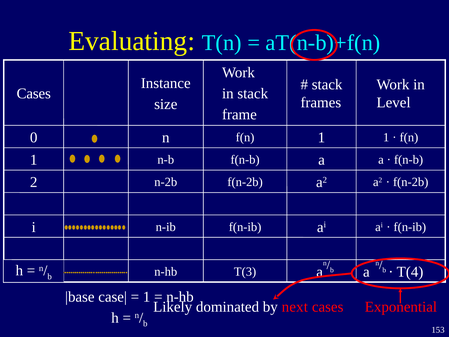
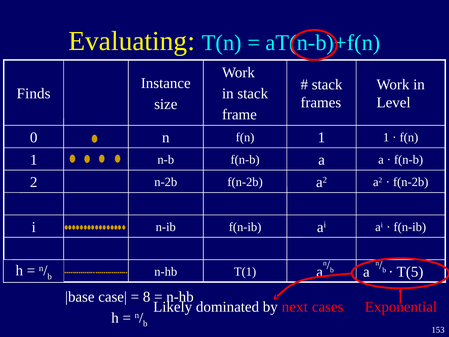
Cases at (34, 94): Cases -> Finds
T(4: T(4 -> T(5
T(3: T(3 -> T(1
1 at (147, 297): 1 -> 8
